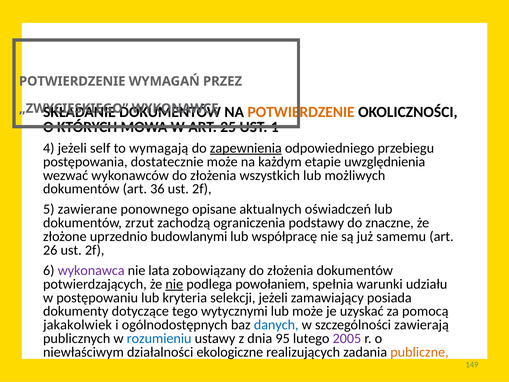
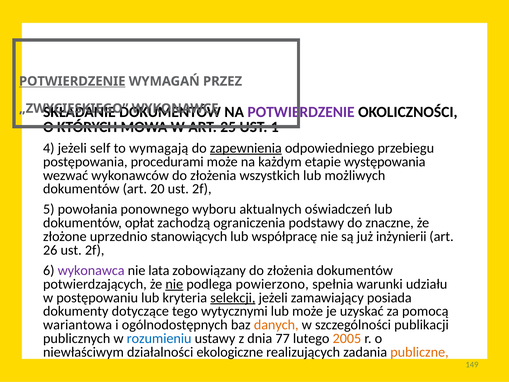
POTWIERDZENIE at (72, 81) underline: none -> present
POTWIERDZENIE at (301, 112) colour: orange -> purple
dostatecznie: dostatecznie -> procedurami
uwzględnienia: uwzględnienia -> występowania
36: 36 -> 20
zawierane: zawierane -> powołania
opisane: opisane -> wyboru
zrzut: zrzut -> opłat
budowlanymi: budowlanymi -> stanowiących
samemu: samemu -> inżynierii
powołaniem: powołaniem -> powierzono
selekcji underline: none -> present
jakakolwiek: jakakolwiek -> wariantowa
danych colour: blue -> orange
zawierają: zawierają -> publikacji
95: 95 -> 77
2005 colour: purple -> orange
